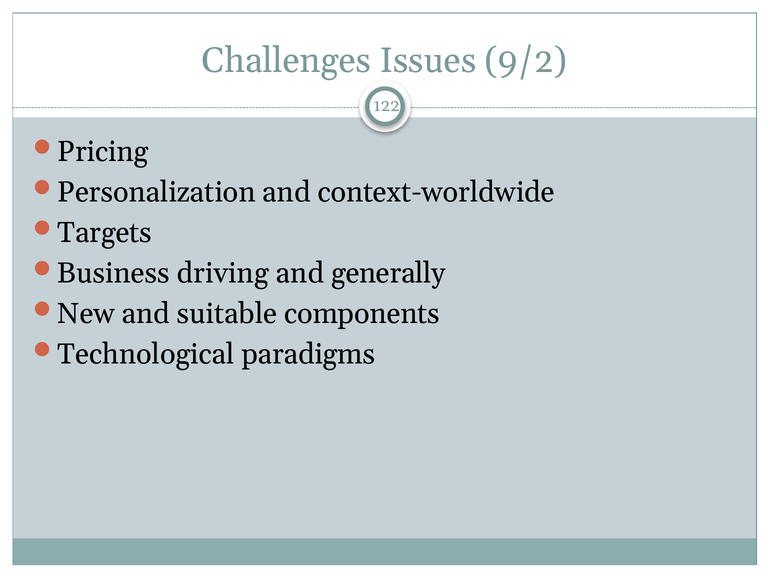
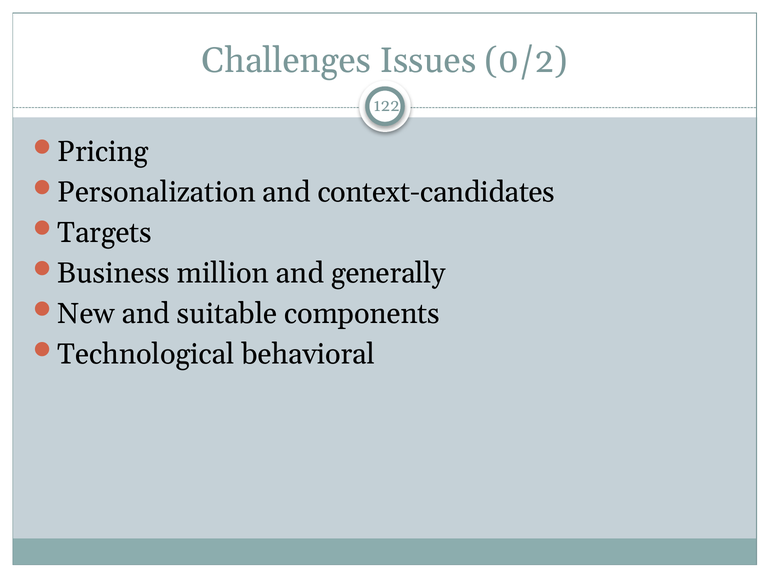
9/2: 9/2 -> 0/2
context-worldwide: context-worldwide -> context-candidates
driving: driving -> million
paradigms: paradigms -> behavioral
